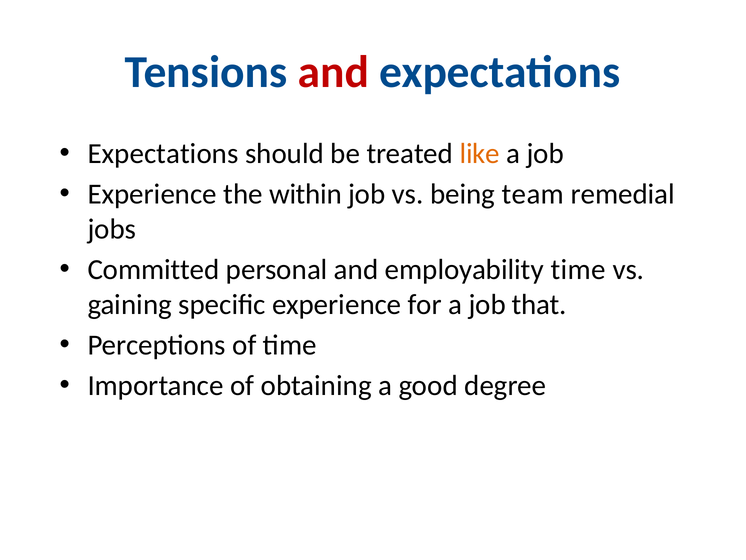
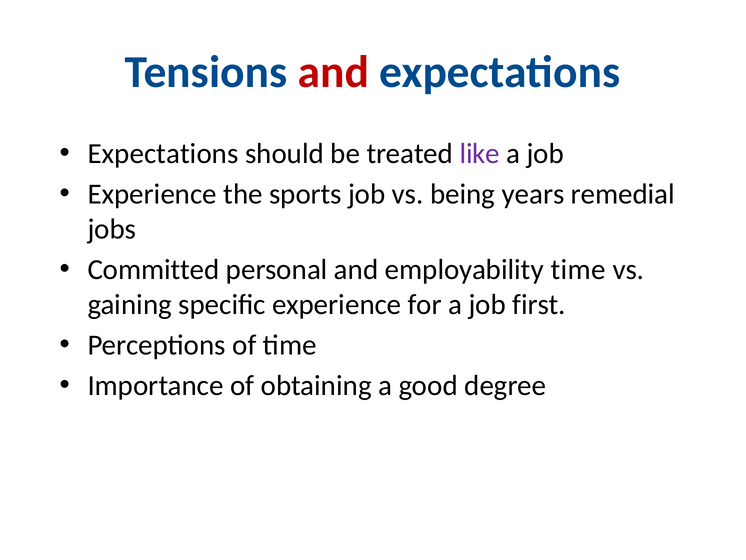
like colour: orange -> purple
within: within -> sports
team: team -> years
that: that -> first
